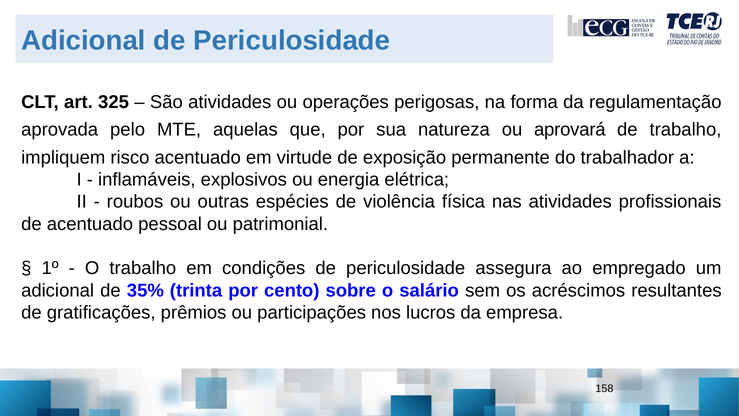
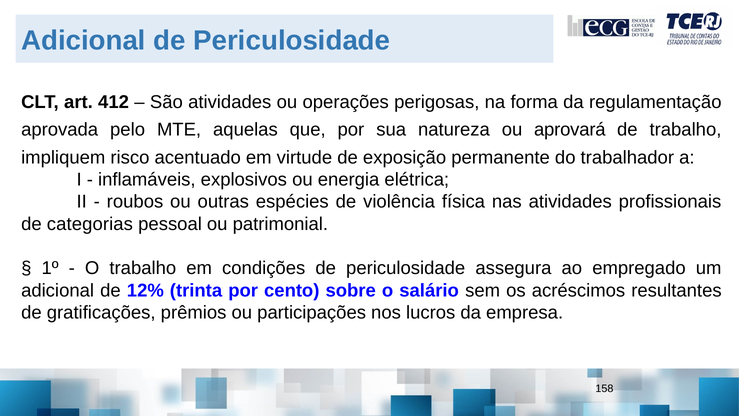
325: 325 -> 412
de acentuado: acentuado -> categorias
35%: 35% -> 12%
